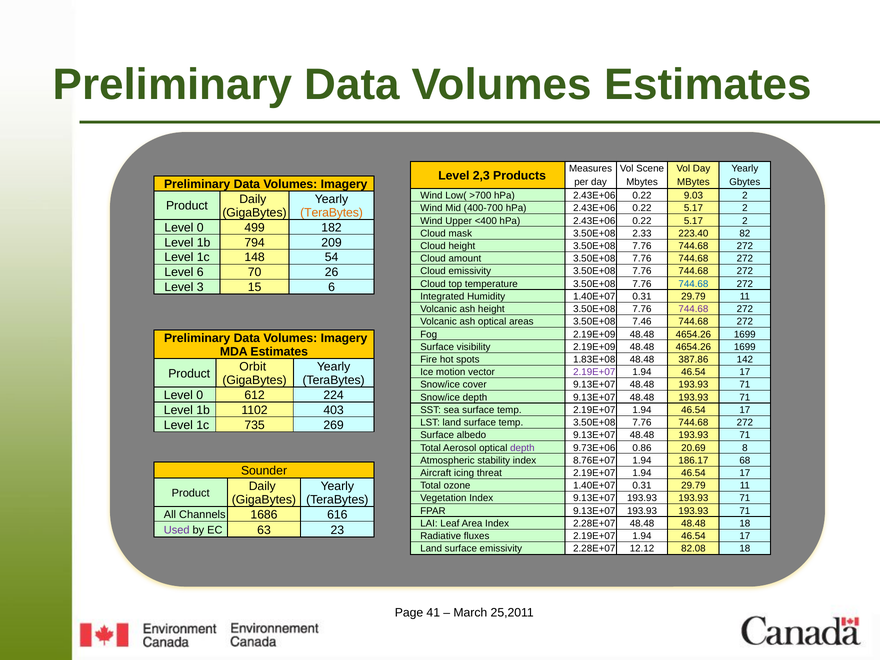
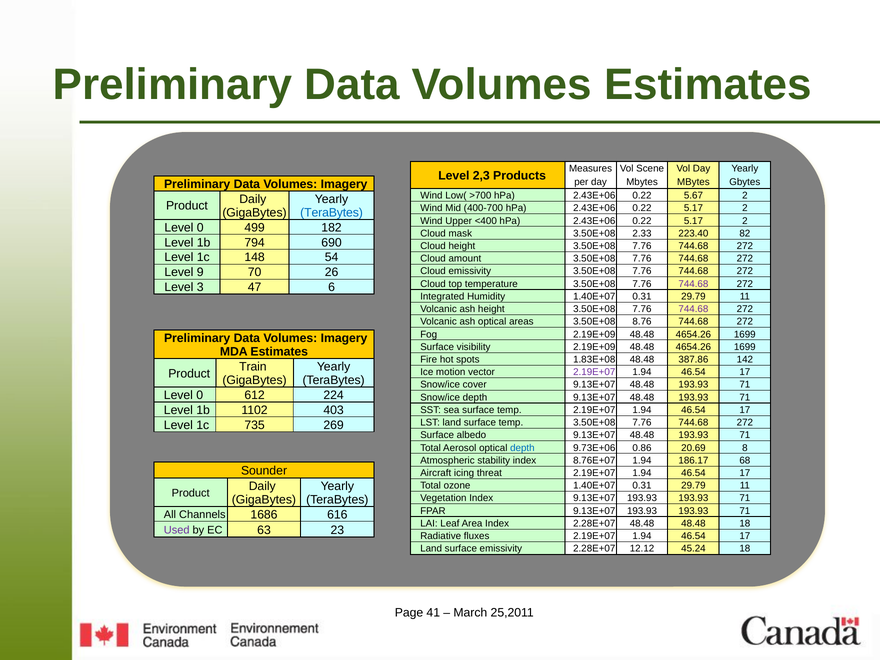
9.03: 9.03 -> 5.67
TeraBytes at (332, 213) colour: orange -> blue
209: 209 -> 690
Level 6: 6 -> 9
744.68 at (693, 284) colour: blue -> purple
15: 15 -> 47
7.46: 7.46 -> 8.76
Orbit: Orbit -> Train
depth at (522, 448) colour: purple -> blue
82.08: 82.08 -> 45.24
